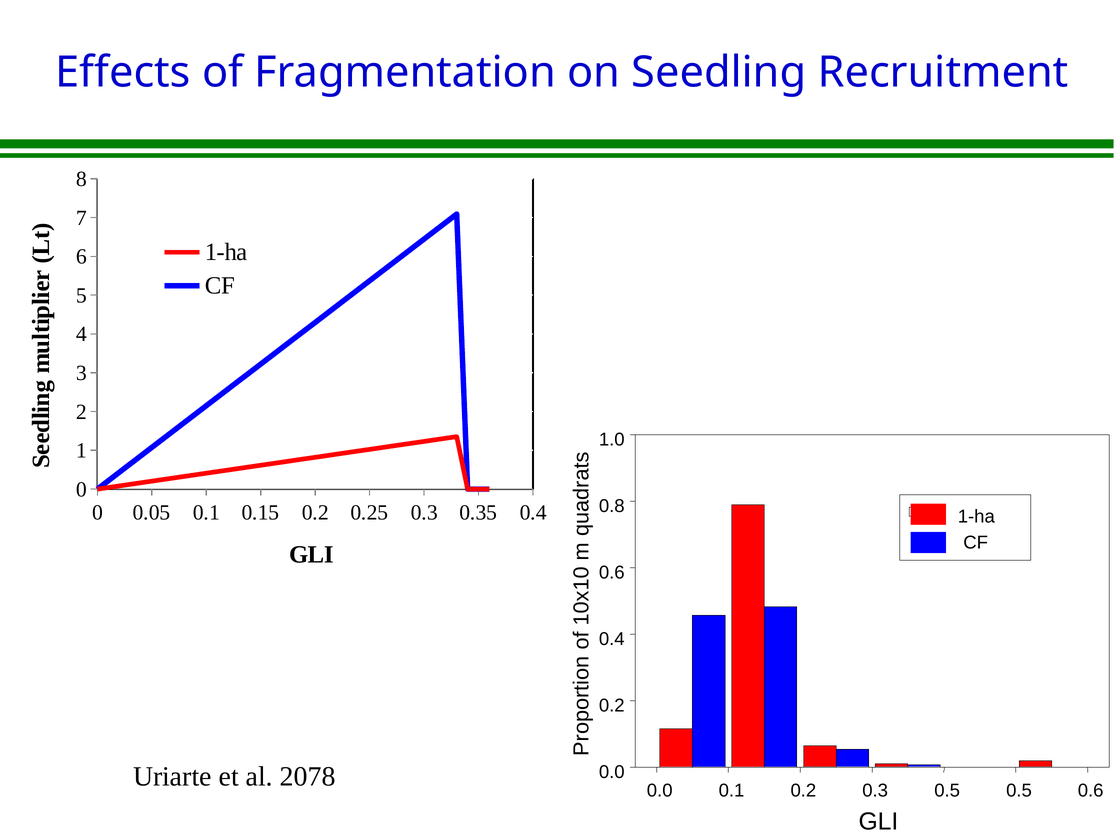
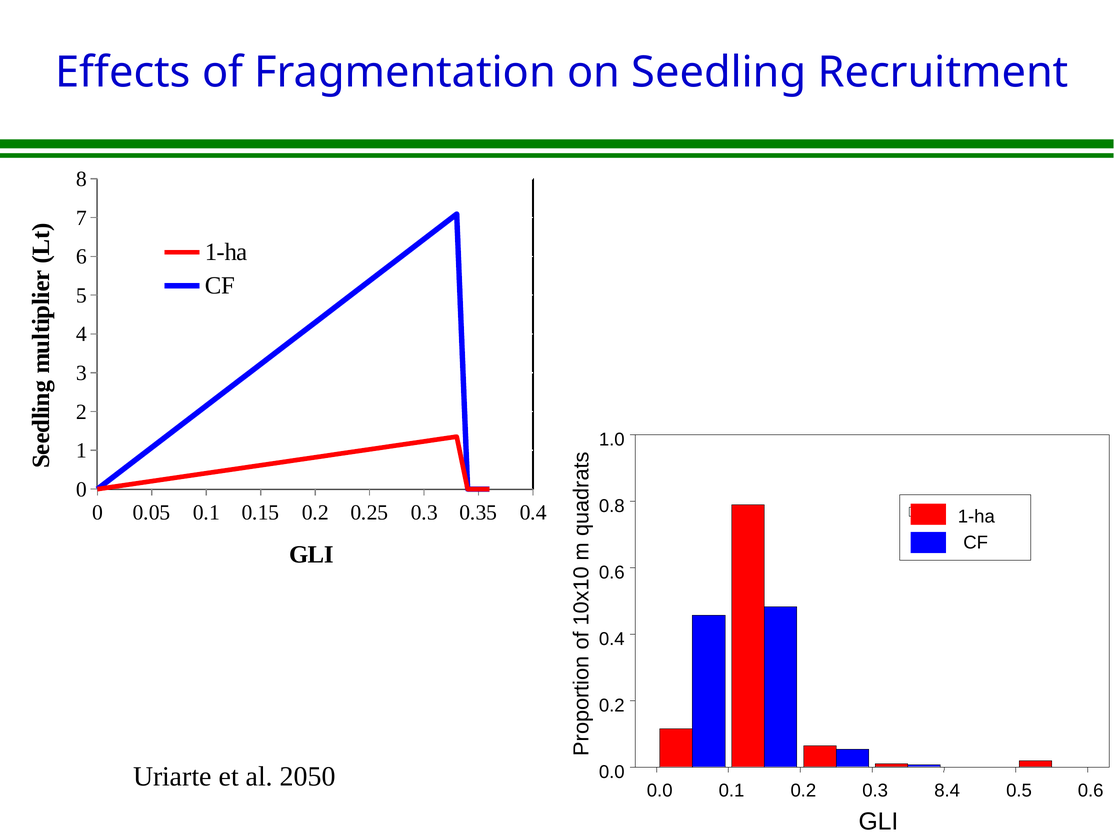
2078: 2078 -> 2050
0.3 0.5: 0.5 -> 8.4
